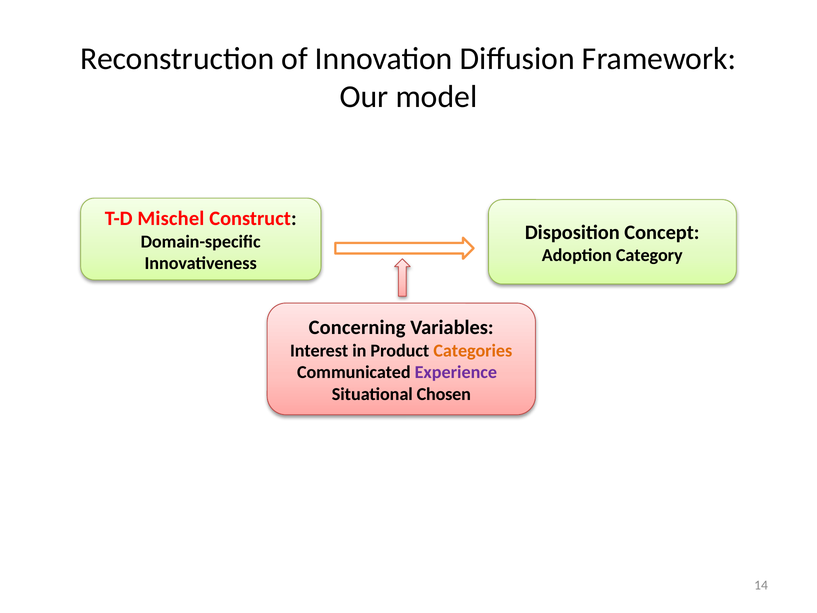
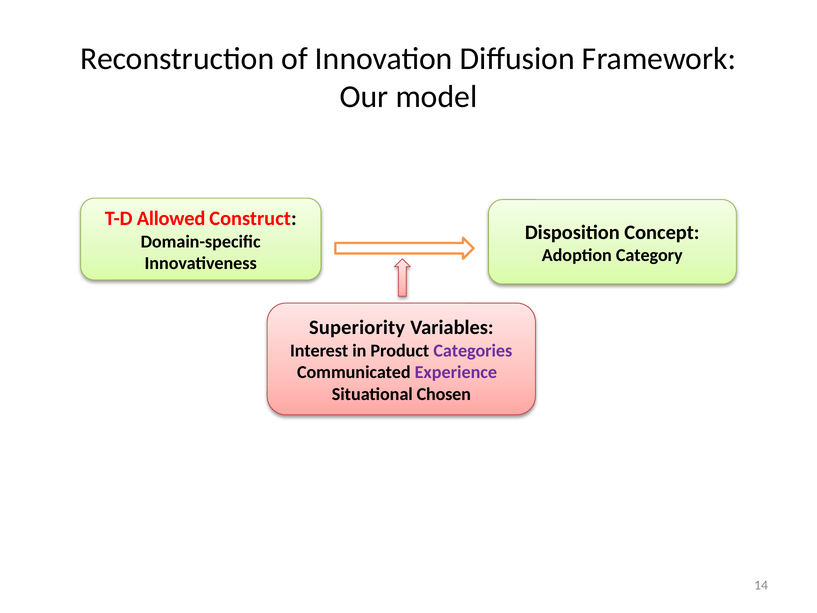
Mischel: Mischel -> Allowed
Concerning: Concerning -> Superiority
Categories colour: orange -> purple
